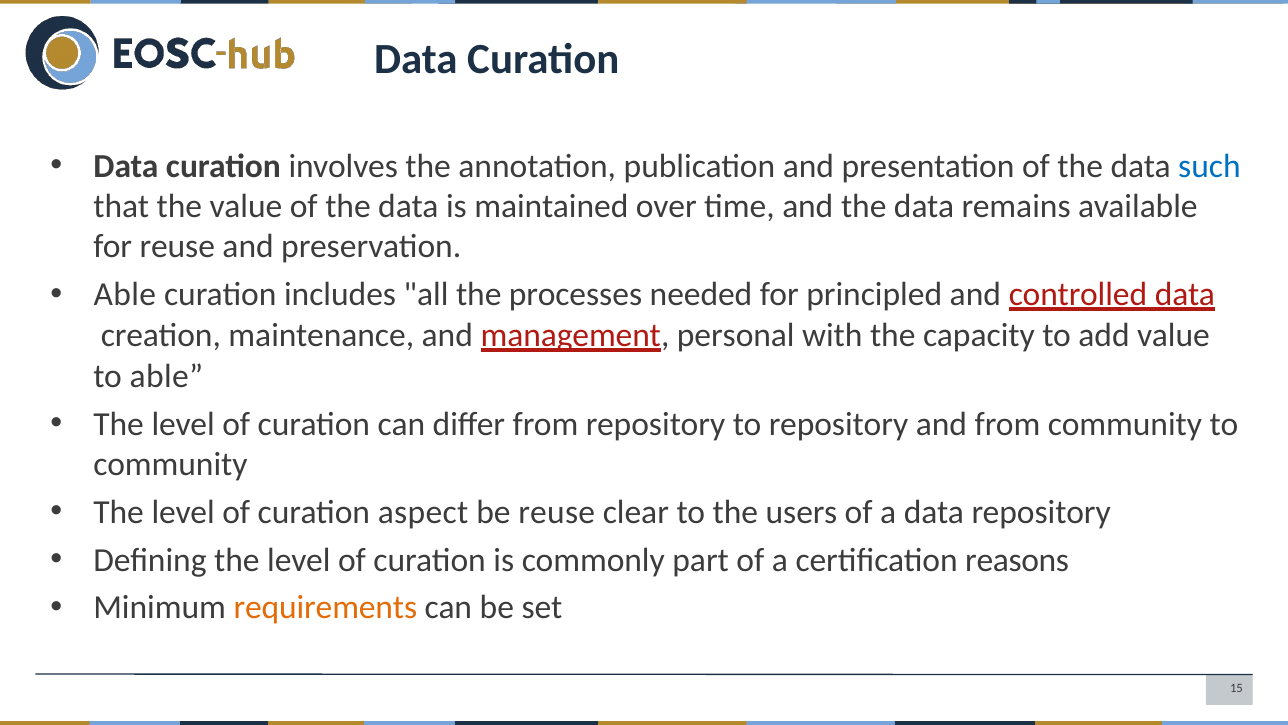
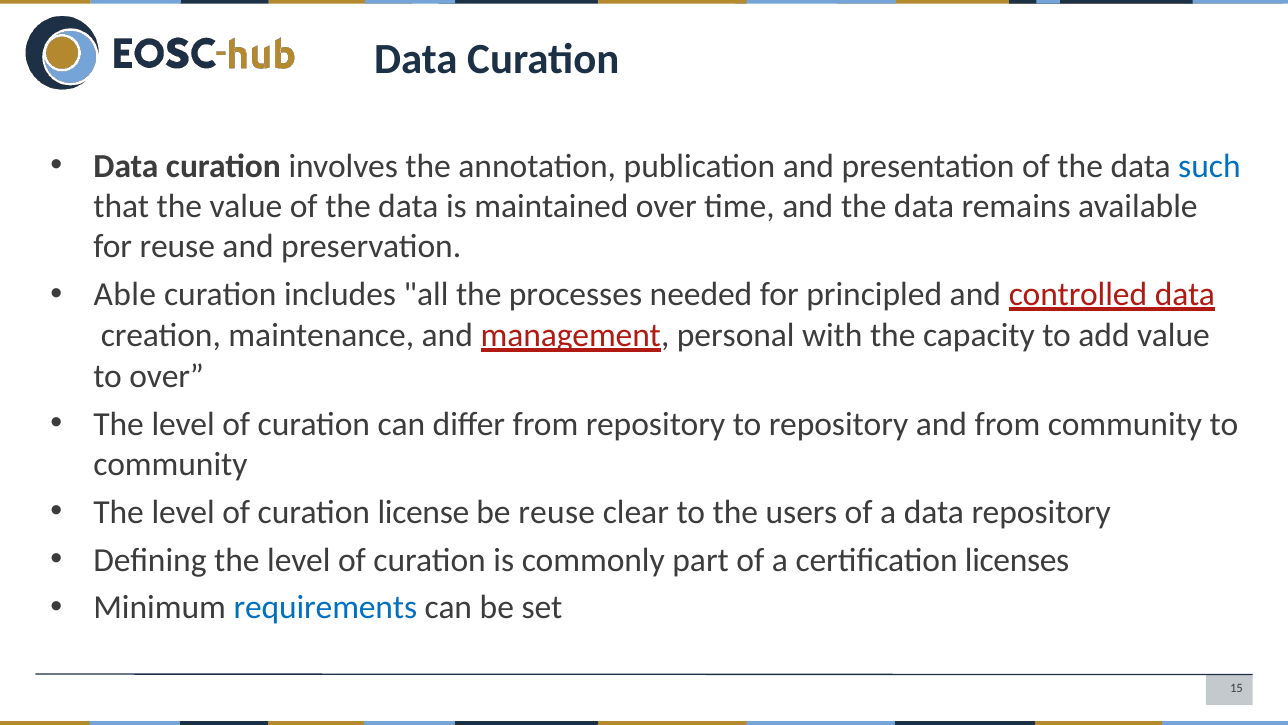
to able: able -> over
aspect: aspect -> license
reasons: reasons -> licenses
requirements colour: orange -> blue
